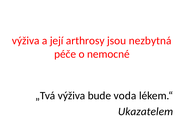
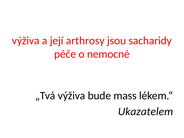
nezbytná: nezbytná -> sacharidy
voda: voda -> mass
